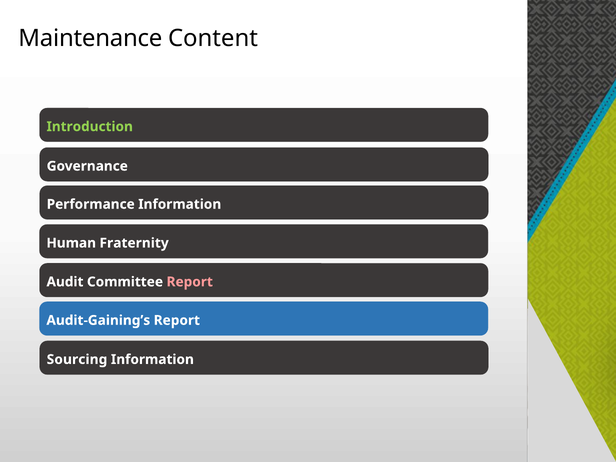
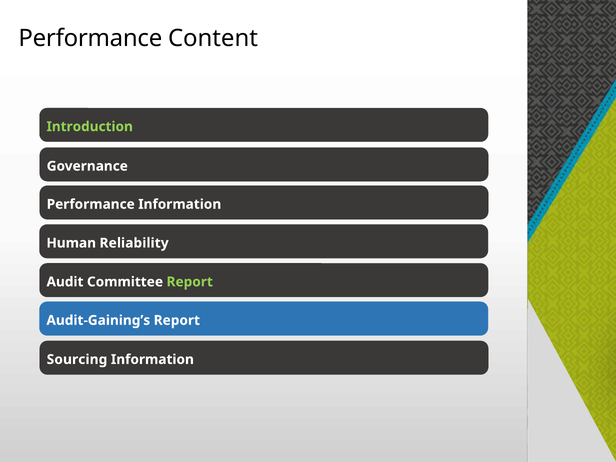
Maintenance at (90, 39): Maintenance -> Performance
Fraternity: Fraternity -> Reliability
Report at (190, 282) colour: pink -> light green
